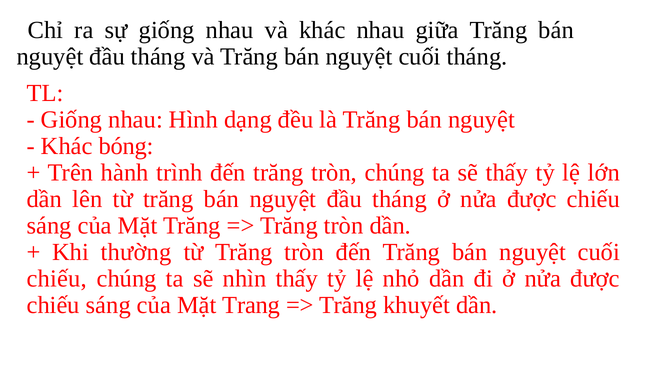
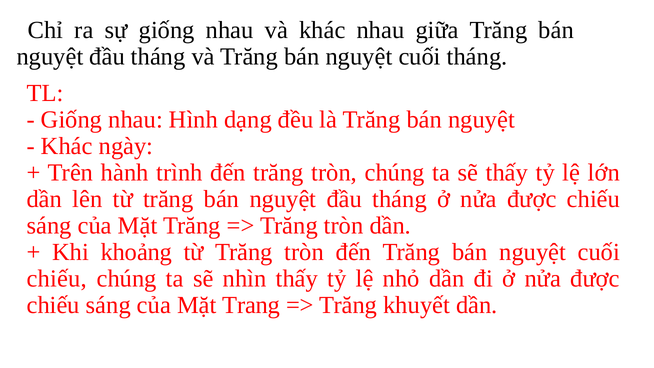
bóng: bóng -> ngày
thường: thường -> khoảng
